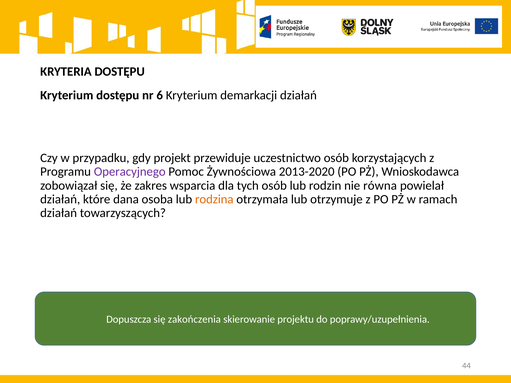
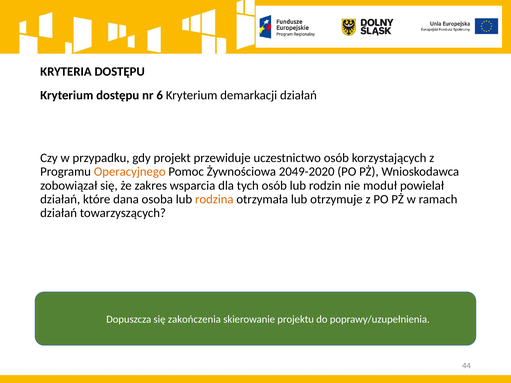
Operacyjnego colour: purple -> orange
2013-2020: 2013-2020 -> 2049-2020
równa: równa -> moduł
